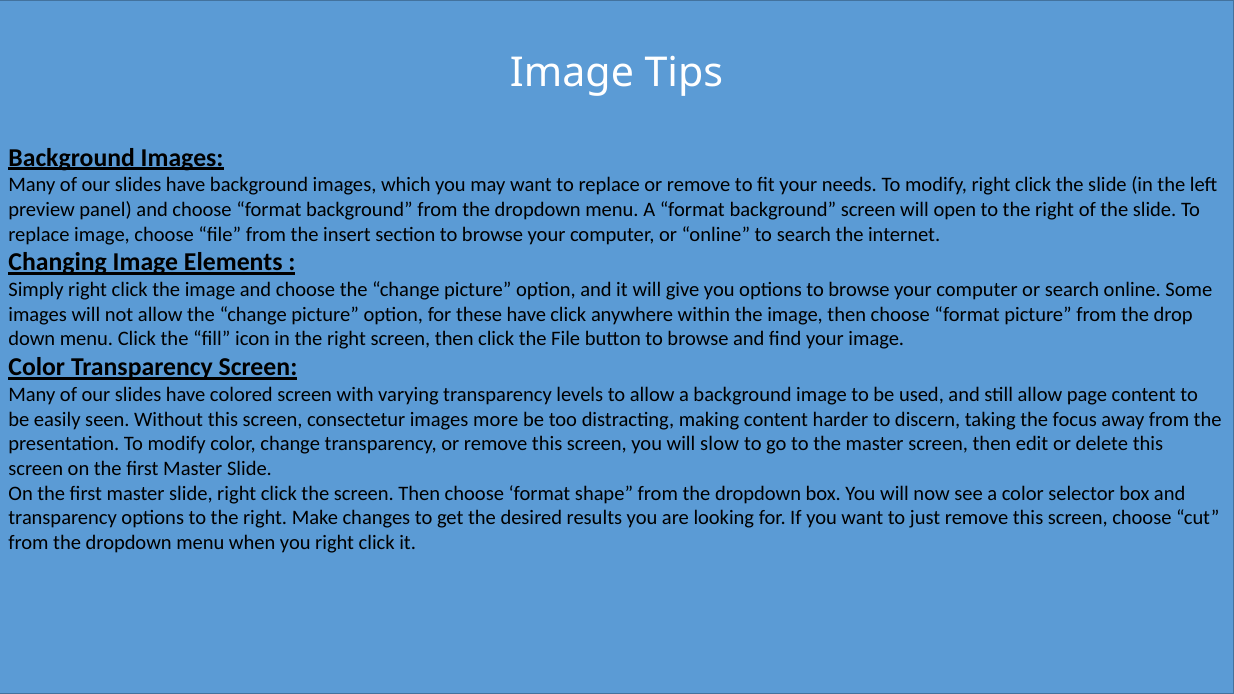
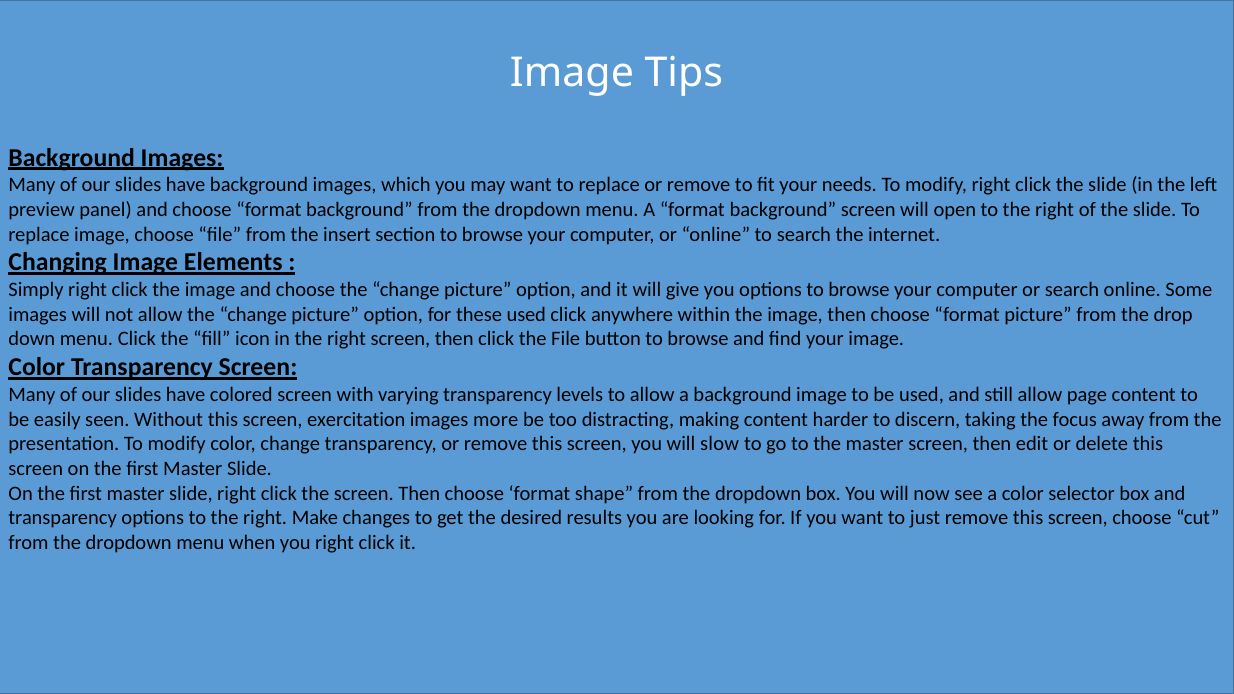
these have: have -> used
consectetur: consectetur -> exercitation
